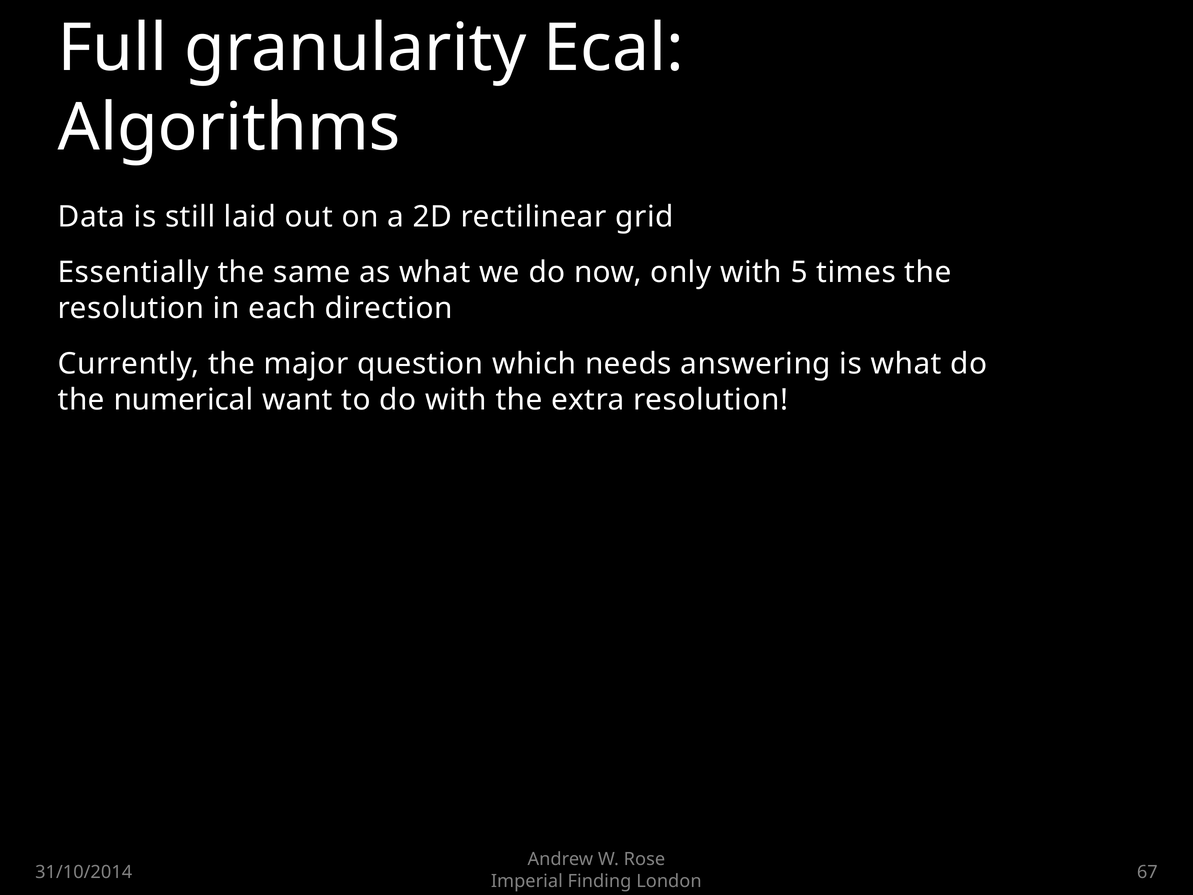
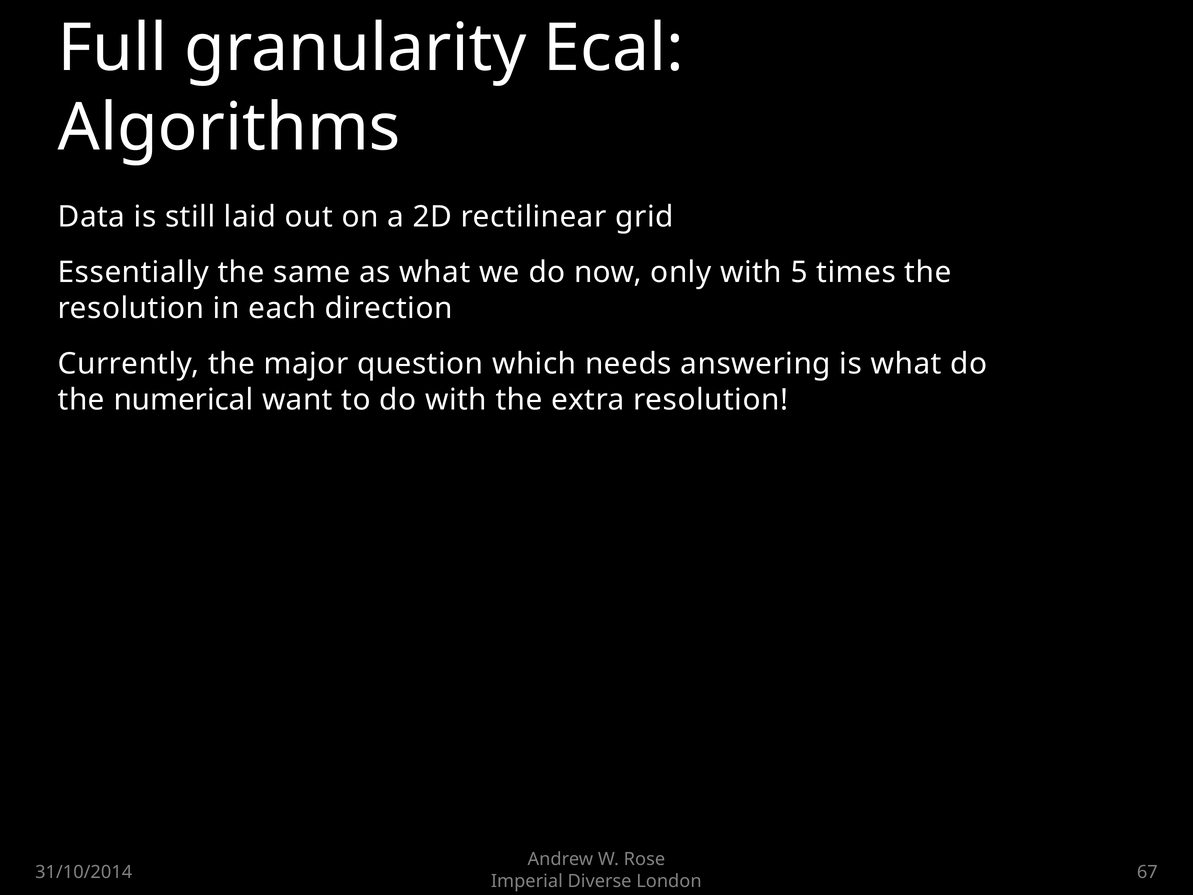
Finding: Finding -> Diverse
